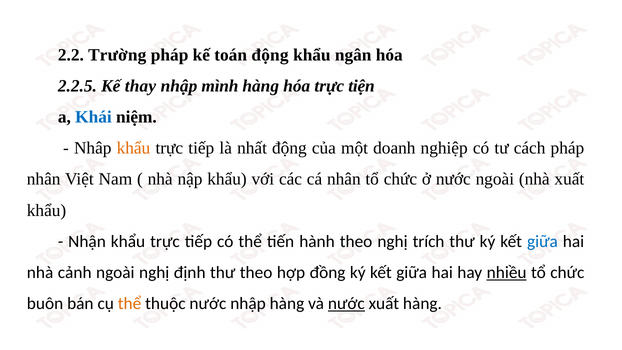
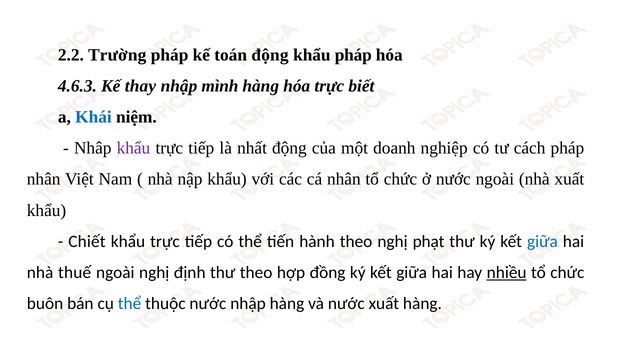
khẩu ngân: ngân -> pháp
2.2.5: 2.2.5 -> 4.6.3
tiện: tiện -> biết
khẩu at (133, 148) colour: orange -> purple
Nhận: Nhận -> Chiết
trích: trích -> phạt
cảnh: cảnh -> thuế
thể at (130, 304) colour: orange -> blue
nước at (346, 304) underline: present -> none
